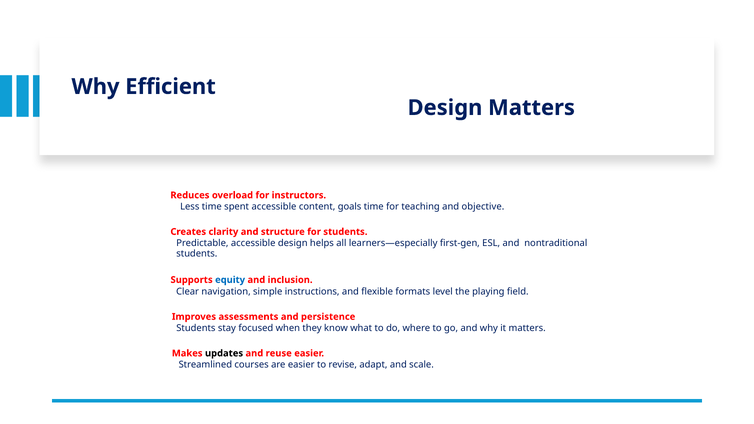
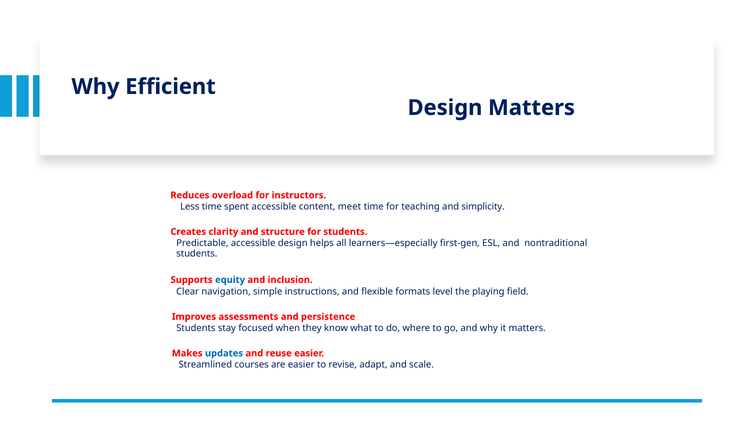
goals: goals -> meet
objective: objective -> simplicity
updates colour: black -> blue
